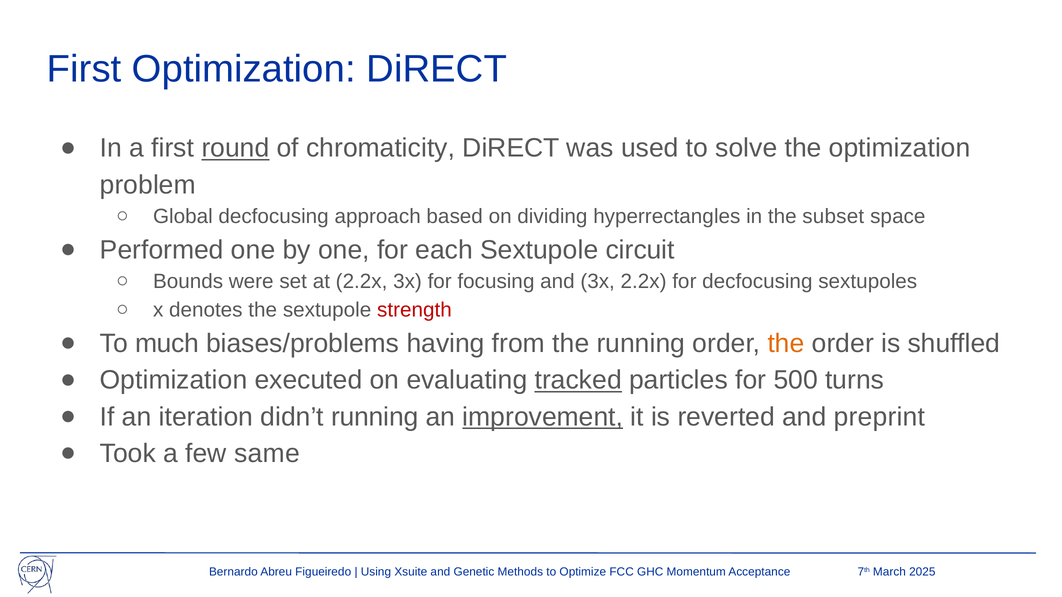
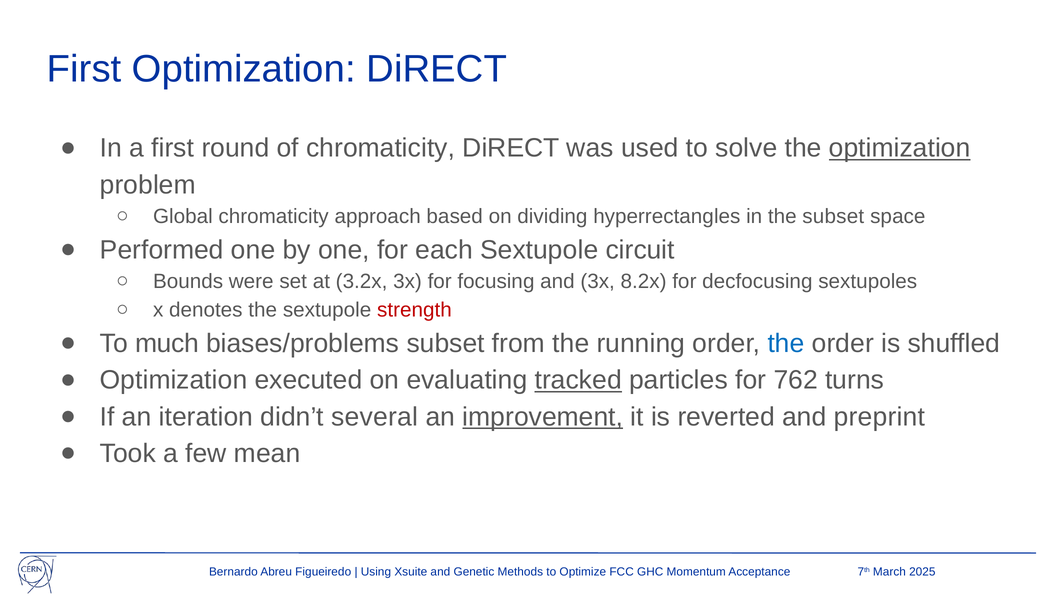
round underline: present -> none
optimization at (900, 148) underline: none -> present
Global decfocusing: decfocusing -> chromaticity
at 2.2x: 2.2x -> 3.2x
3x 2.2x: 2.2x -> 8.2x
biases/problems having: having -> subset
the at (786, 344) colour: orange -> blue
500: 500 -> 762
didn’t running: running -> several
same: same -> mean
